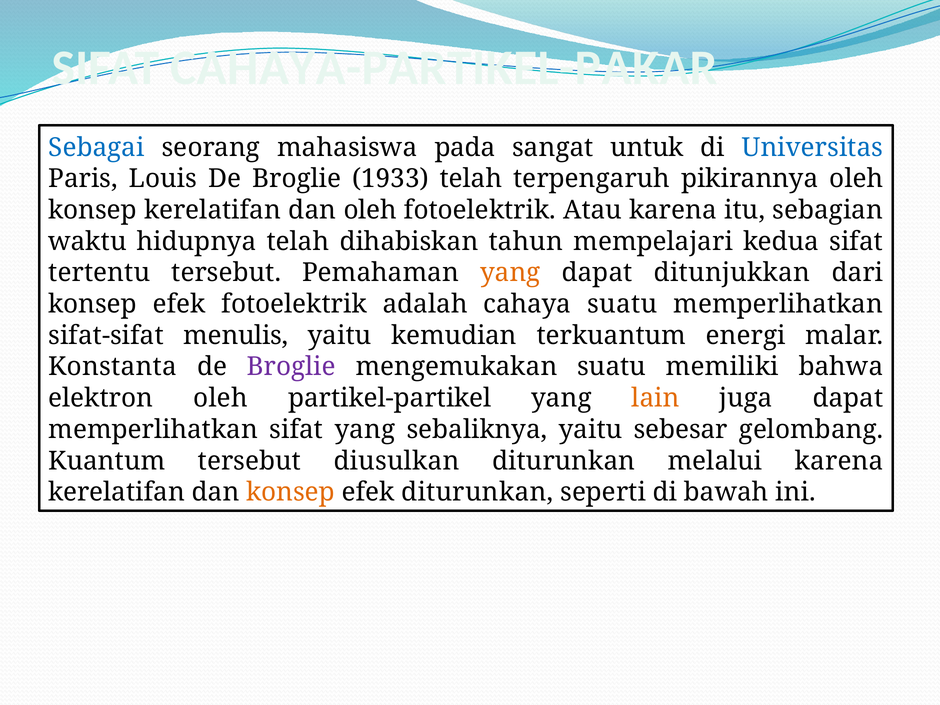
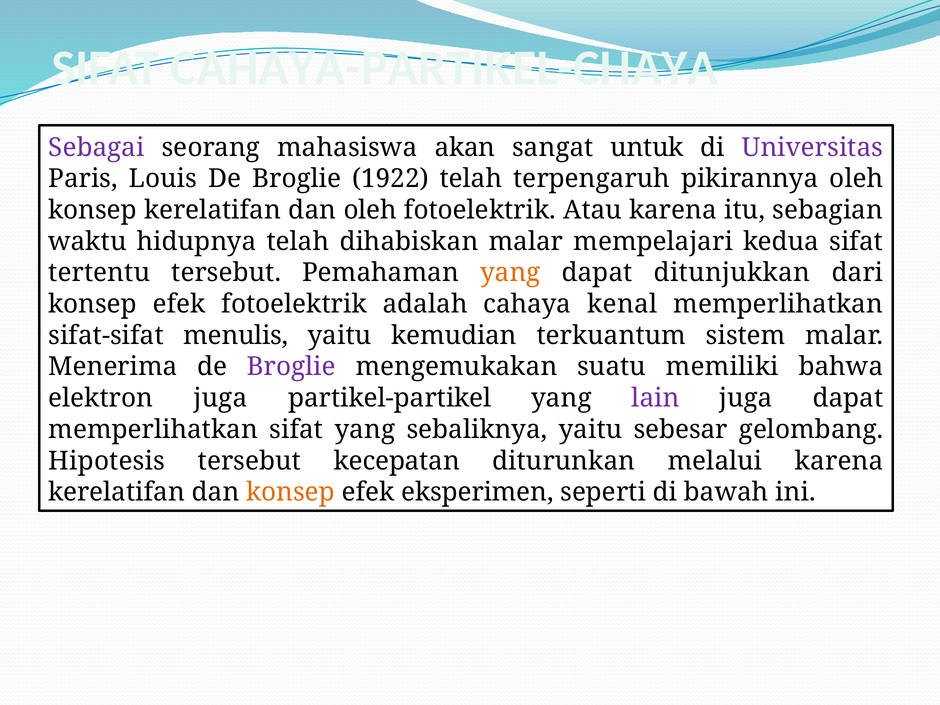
CAHAYA-PARTIKEL-PAKAR: CAHAYA-PARTIKEL-PAKAR -> CAHAYA-PARTIKEL-CHAYA
Sebagai colour: blue -> purple
pada: pada -> akan
Universitas colour: blue -> purple
1933: 1933 -> 1922
dihabiskan tahun: tahun -> malar
cahaya suatu: suatu -> kenal
energi: energi -> sistem
Konstanta: Konstanta -> Menerima
elektron oleh: oleh -> juga
lain colour: orange -> purple
Kuantum: Kuantum -> Hipotesis
diusulkan: diusulkan -> kecepatan
efek diturunkan: diturunkan -> eksperimen
